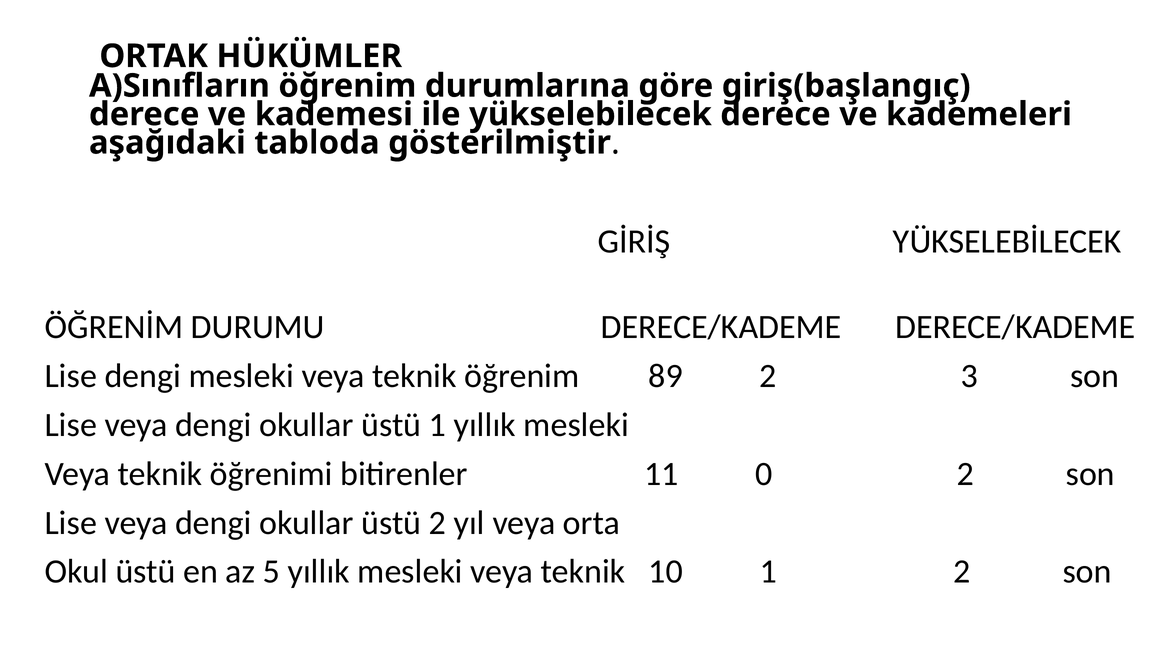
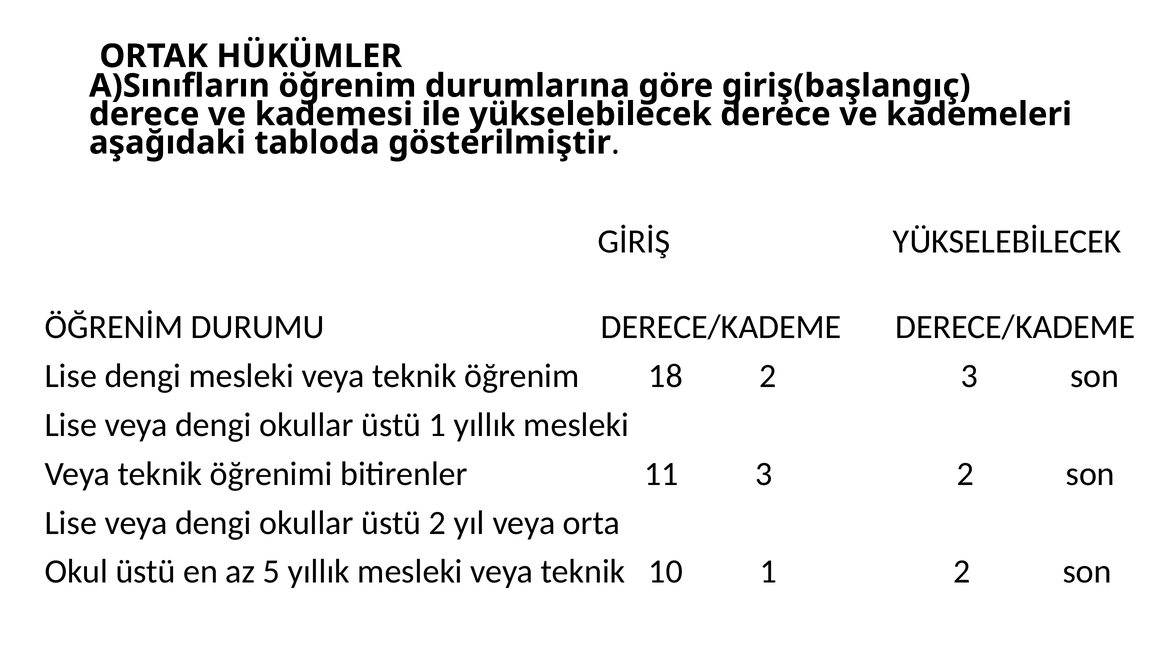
89: 89 -> 18
11 0: 0 -> 3
